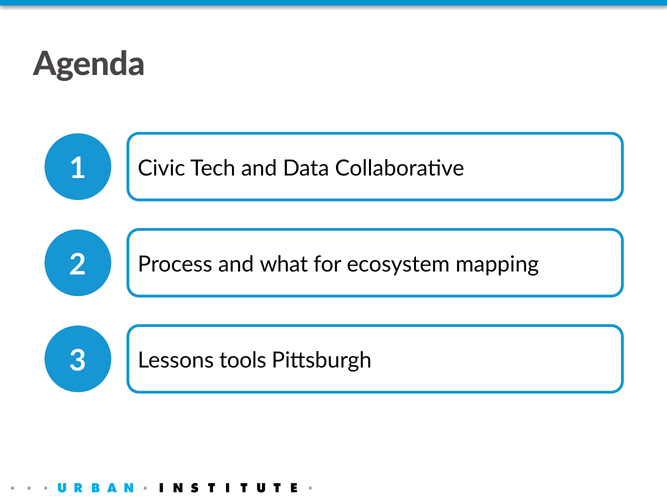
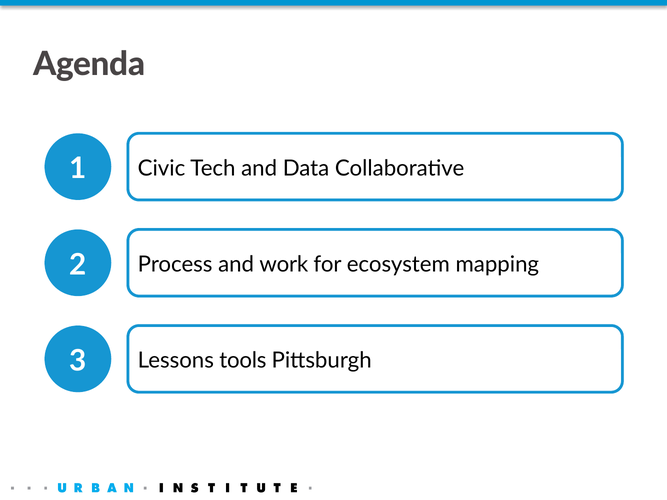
what: what -> work
